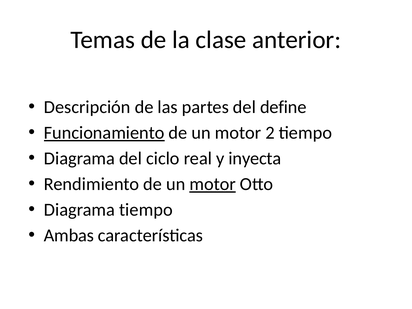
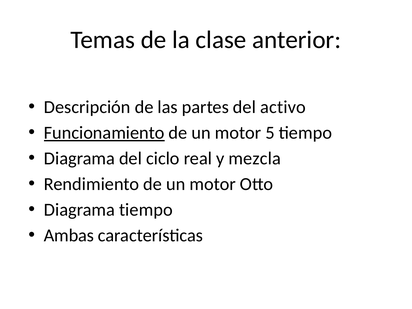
define: define -> activo
2: 2 -> 5
inyecta: inyecta -> mezcla
motor at (213, 184) underline: present -> none
